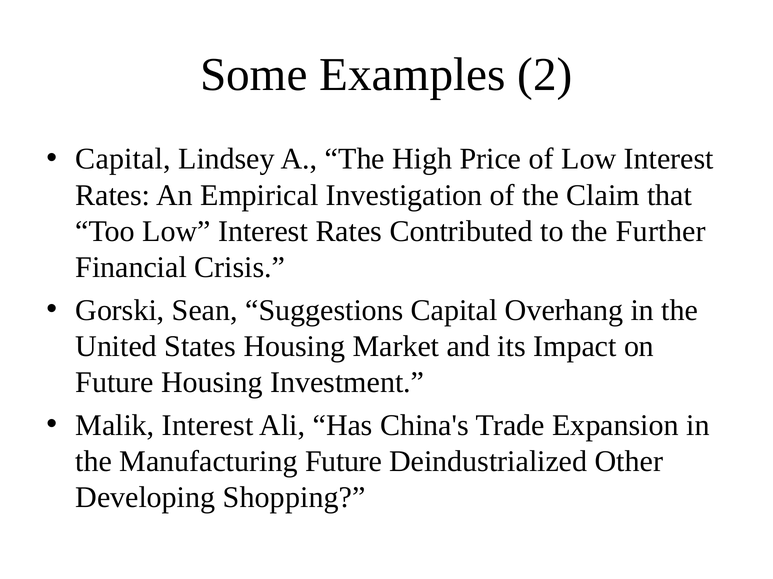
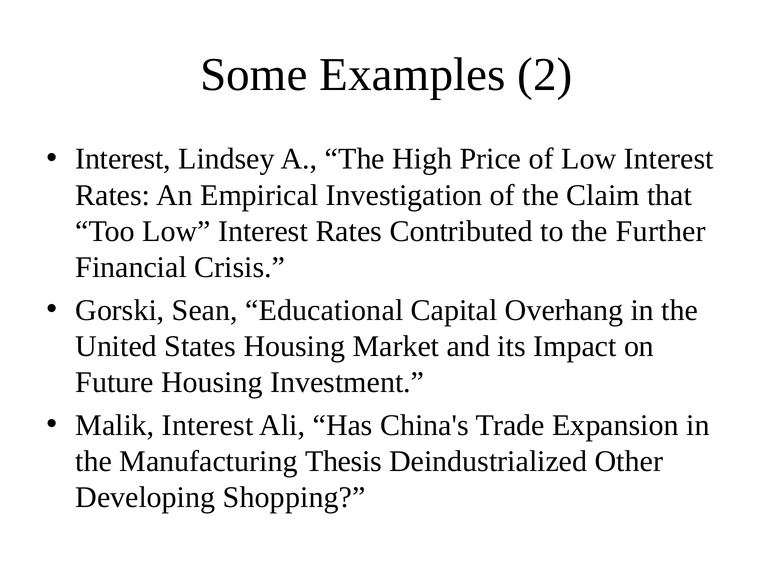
Capital at (123, 159): Capital -> Interest
Suggestions: Suggestions -> Educational
Manufacturing Future: Future -> Thesis
